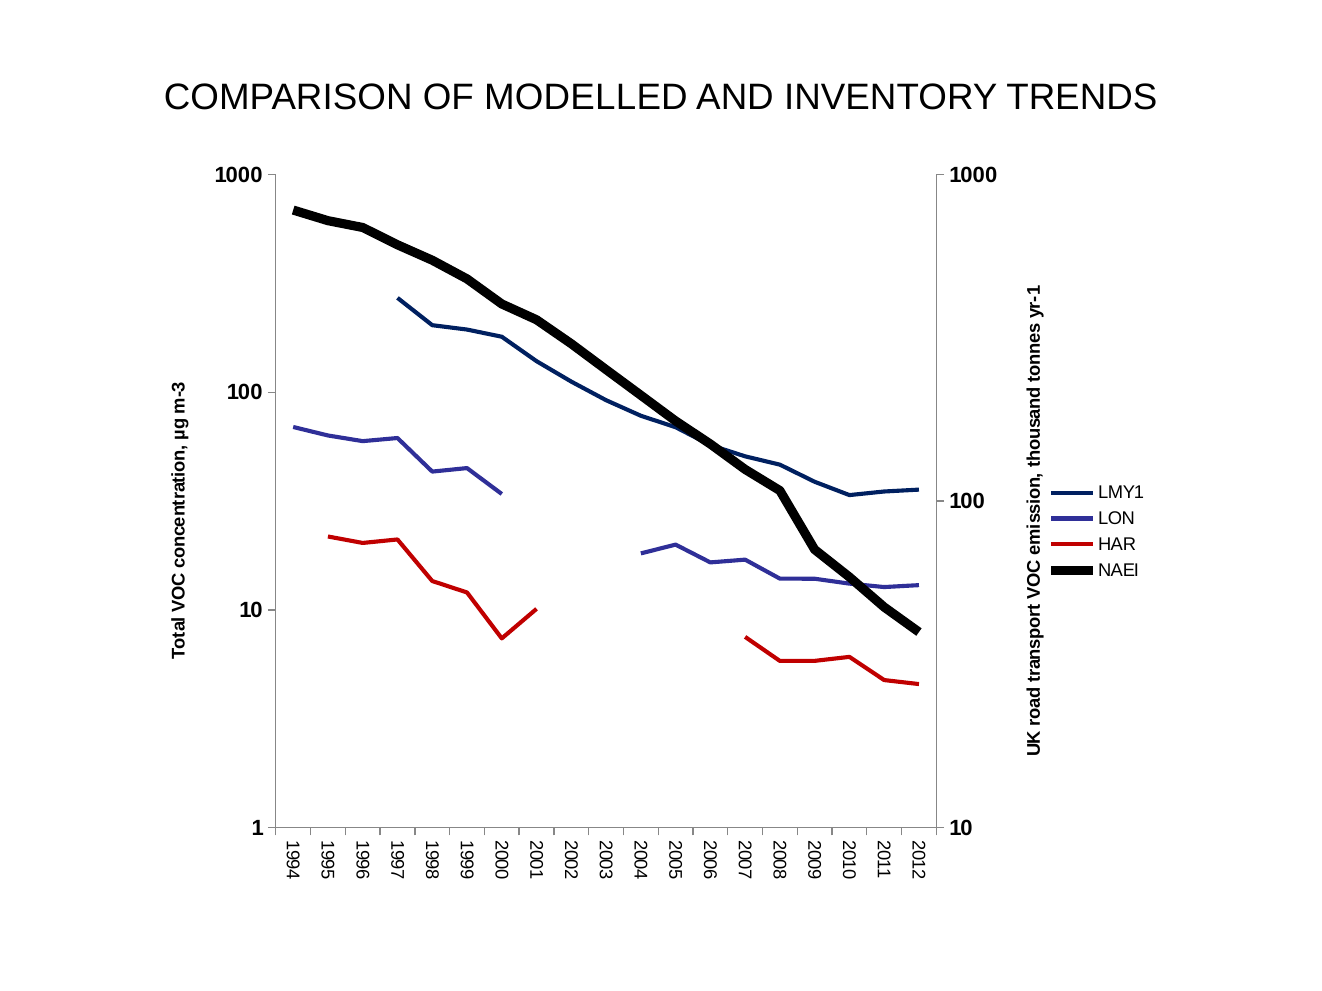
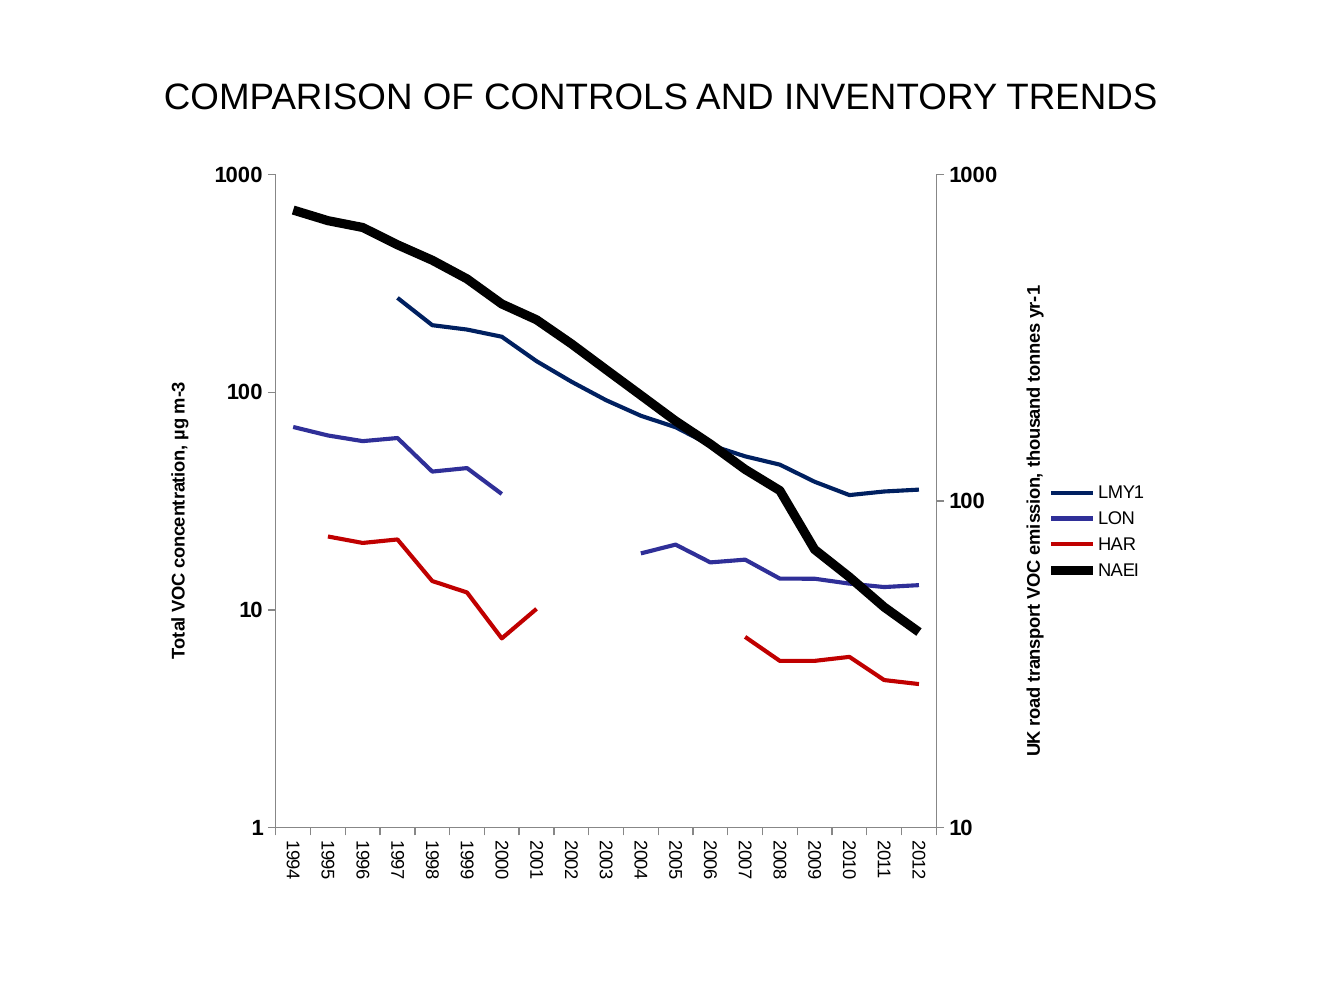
MODELLED: MODELLED -> CONTROLS
